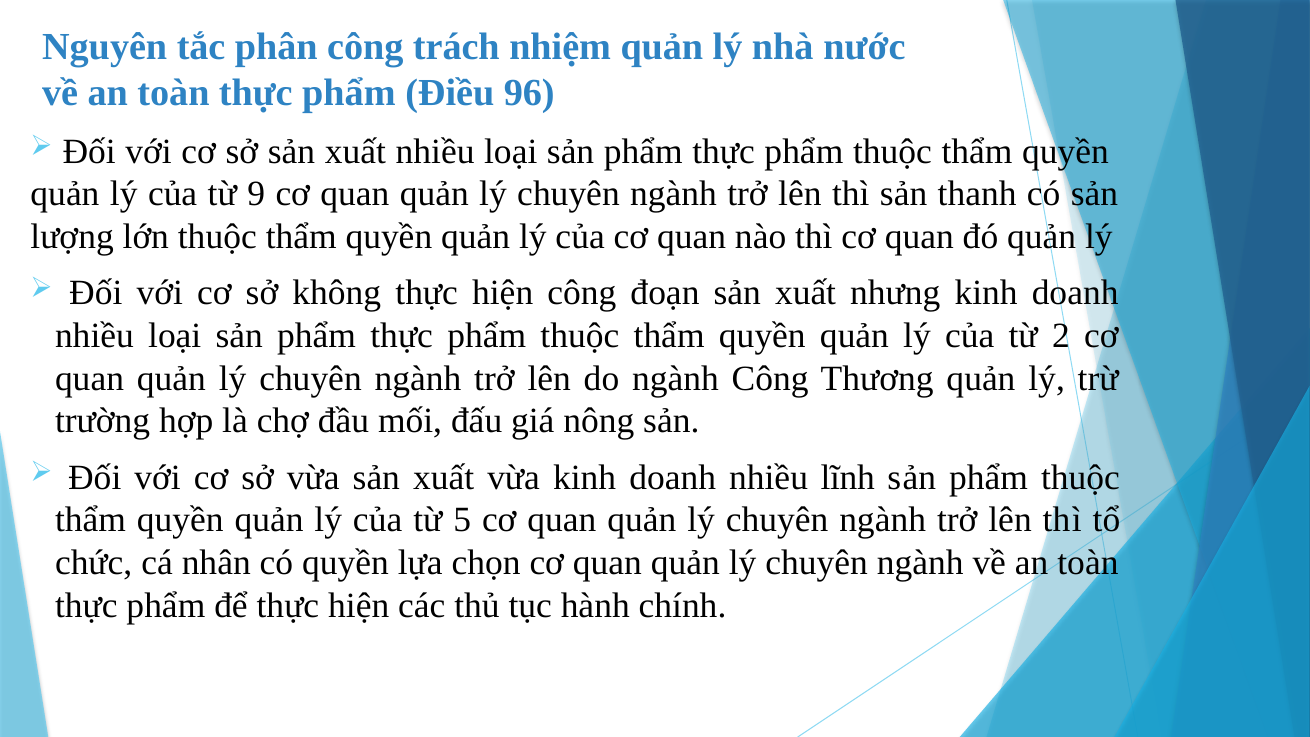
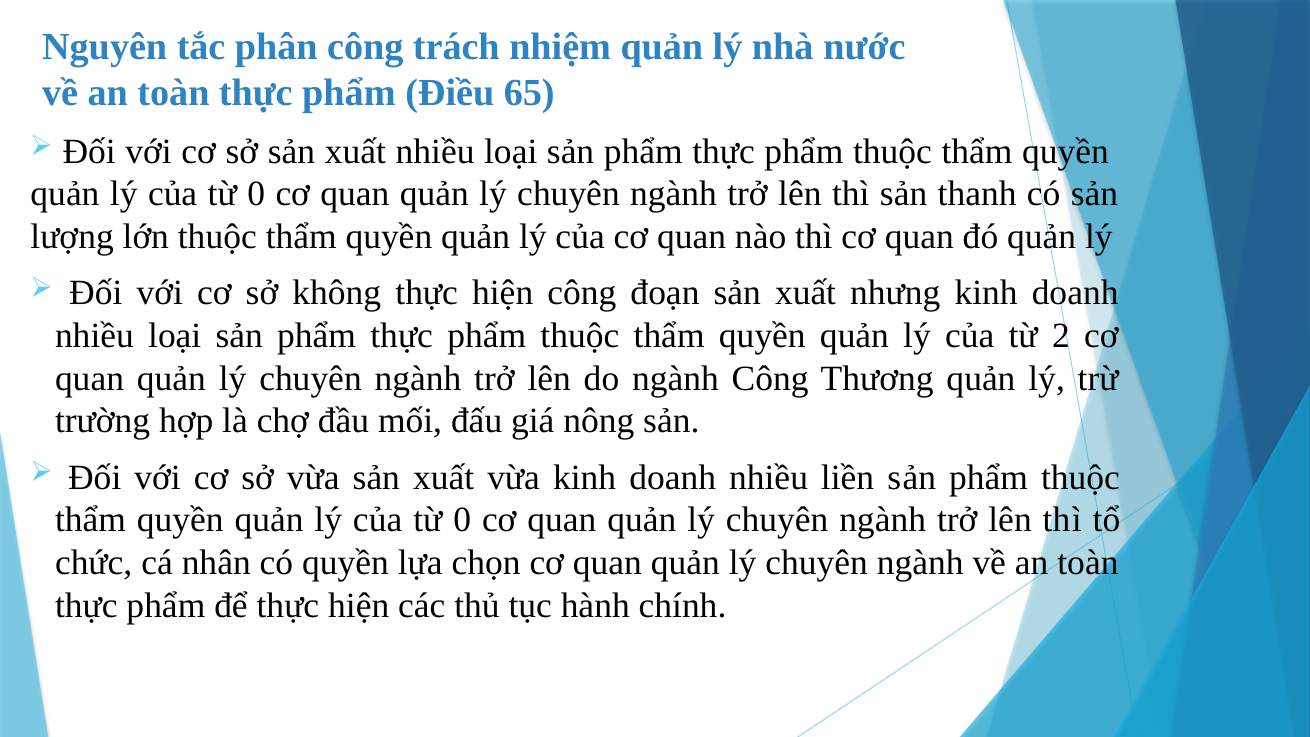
96: 96 -> 65
9 at (256, 194): 9 -> 0
lĩnh: lĩnh -> liền
5 at (462, 520): 5 -> 0
